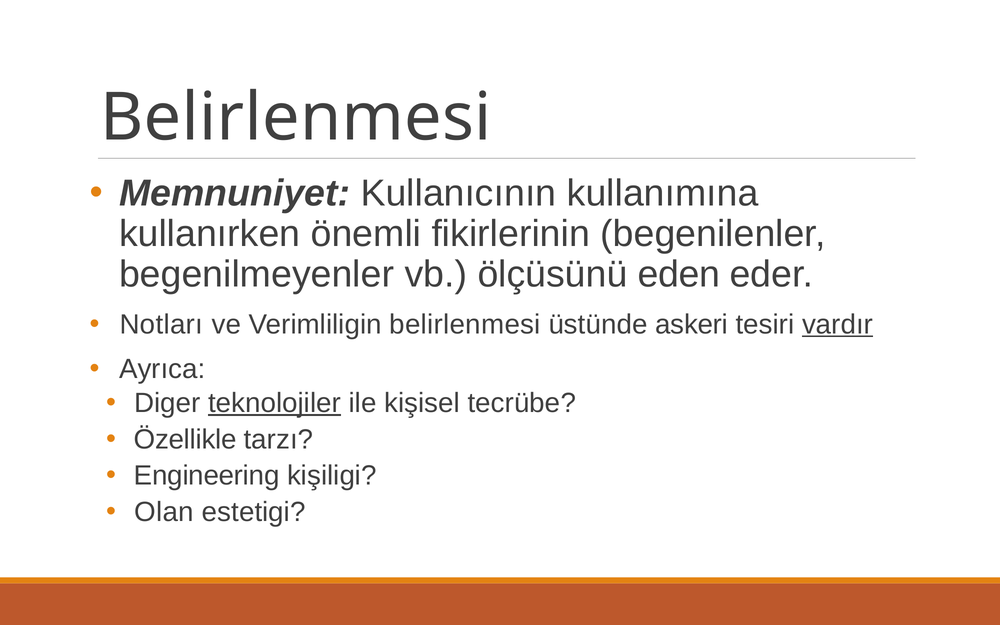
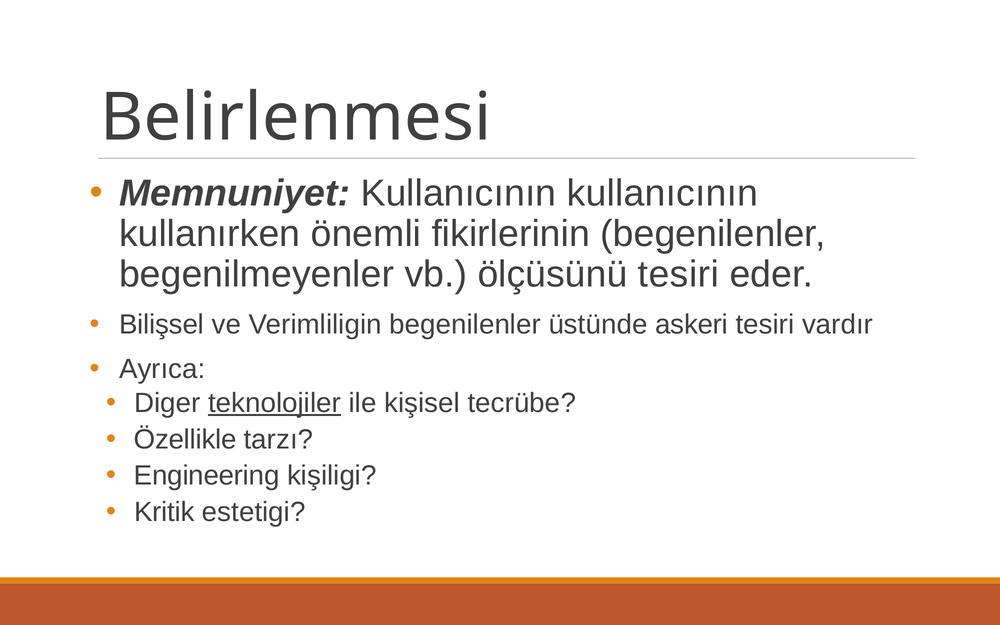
Kullanıcının kullanımına: kullanımına -> kullanıcının
ölçüsünü eden: eden -> tesiri
Notları: Notları -> Bilişsel
Verimliligin belirlenmesi: belirlenmesi -> begenilenler
vardır underline: present -> none
Olan: Olan -> Kritik
